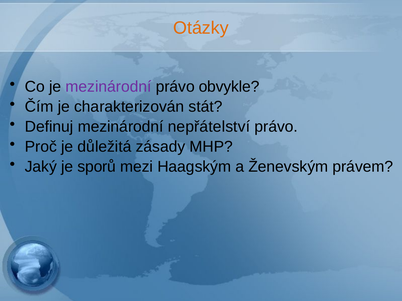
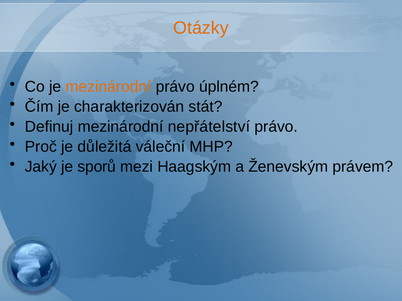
mezinárodní at (108, 87) colour: purple -> orange
obvykle: obvykle -> úplném
zásady: zásady -> váleční
